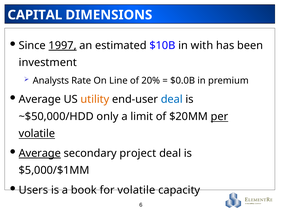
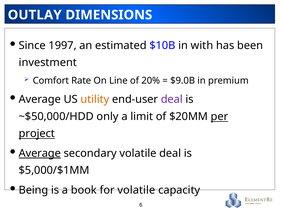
CAPITAL: CAPITAL -> OUTLAY
1997 underline: present -> none
Analysts: Analysts -> Comfort
$0.0B: $0.0B -> $9.0B
deal at (172, 100) colour: blue -> purple
volatile at (37, 134): volatile -> project
secondary project: project -> volatile
Users: Users -> Being
